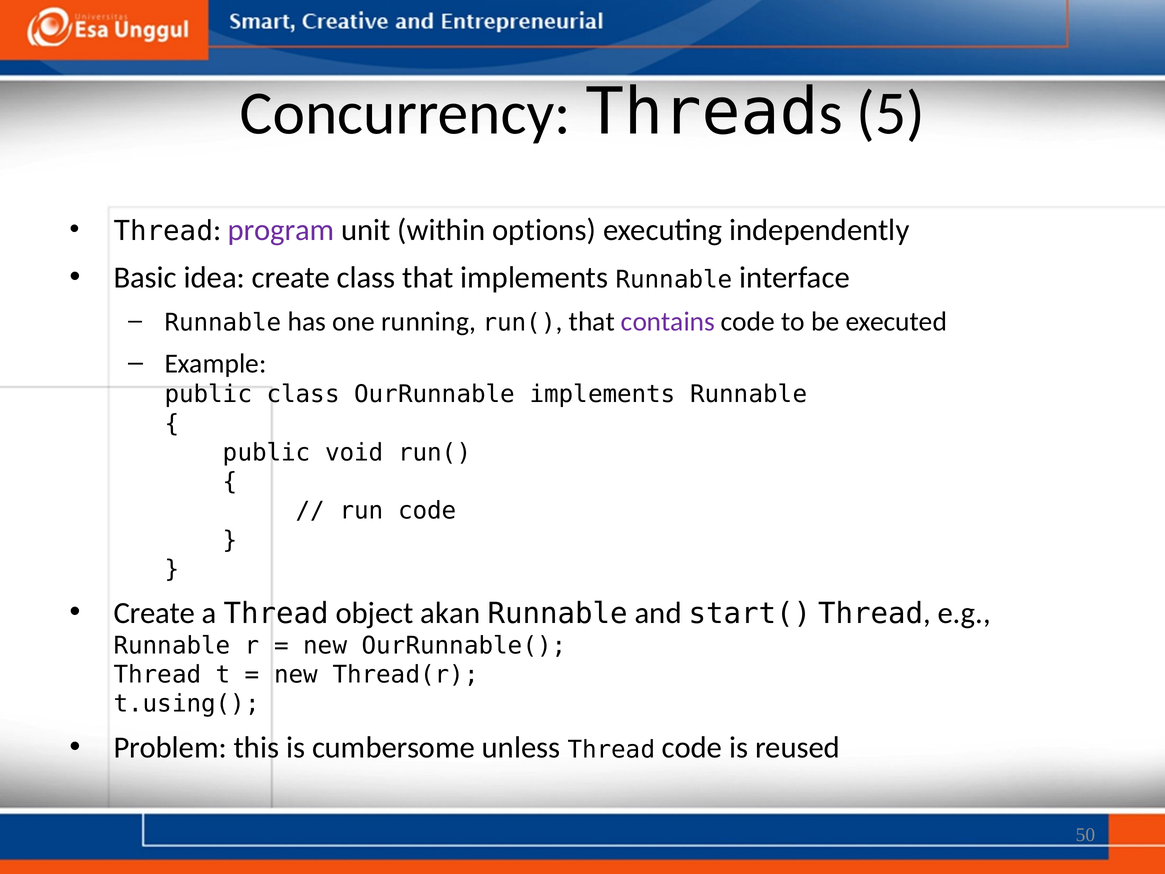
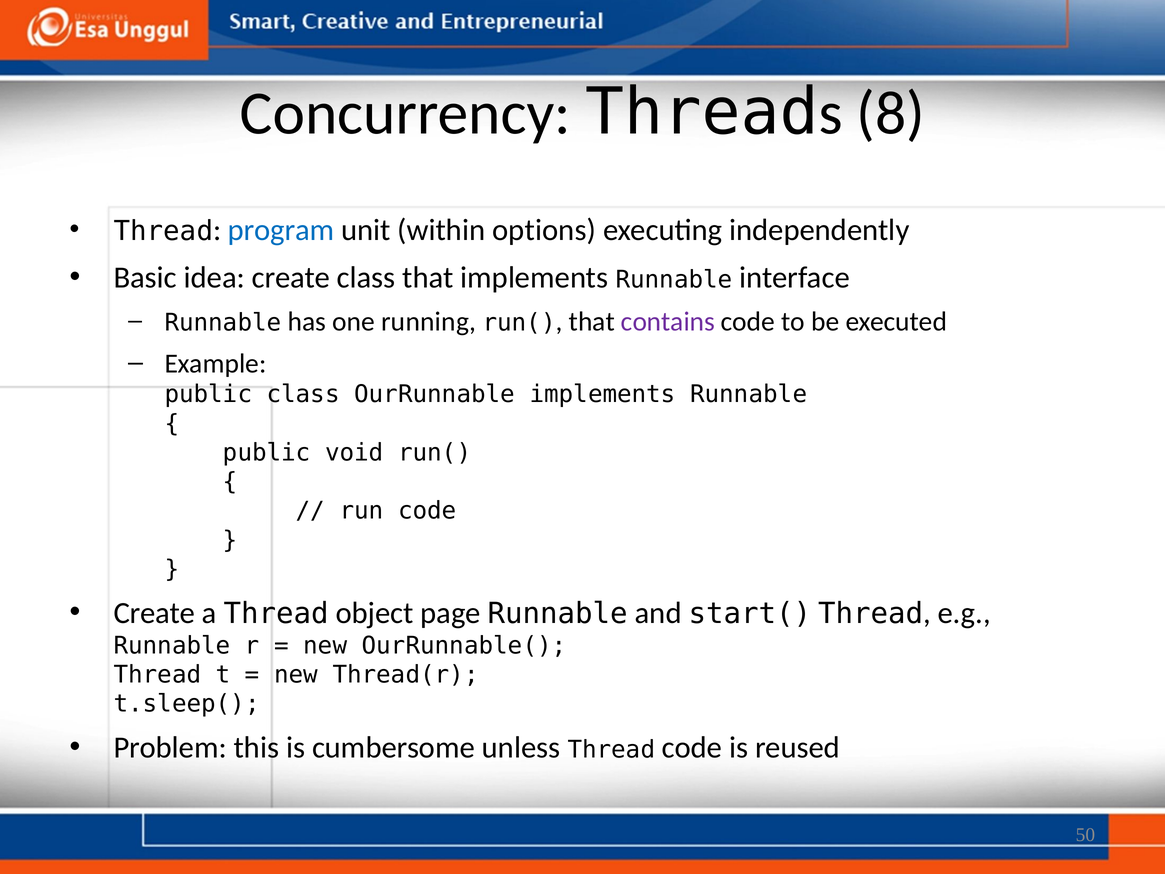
5: 5 -> 8
program colour: purple -> blue
akan: akan -> page
t.using(: t.using( -> t.sleep(
